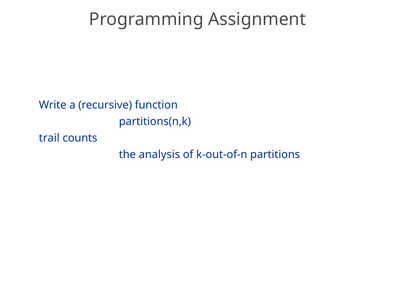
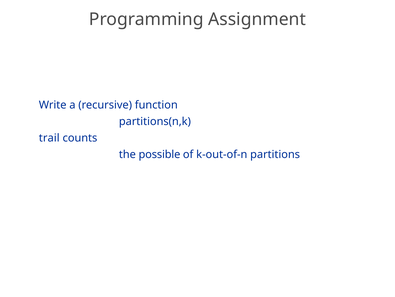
analysis: analysis -> possible
